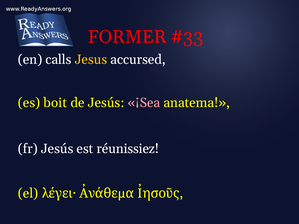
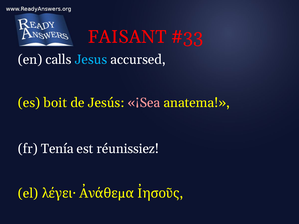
FORMER: FORMER -> FAISANT
Jesus colour: yellow -> light blue
fr Jesús: Jesús -> Tenía
